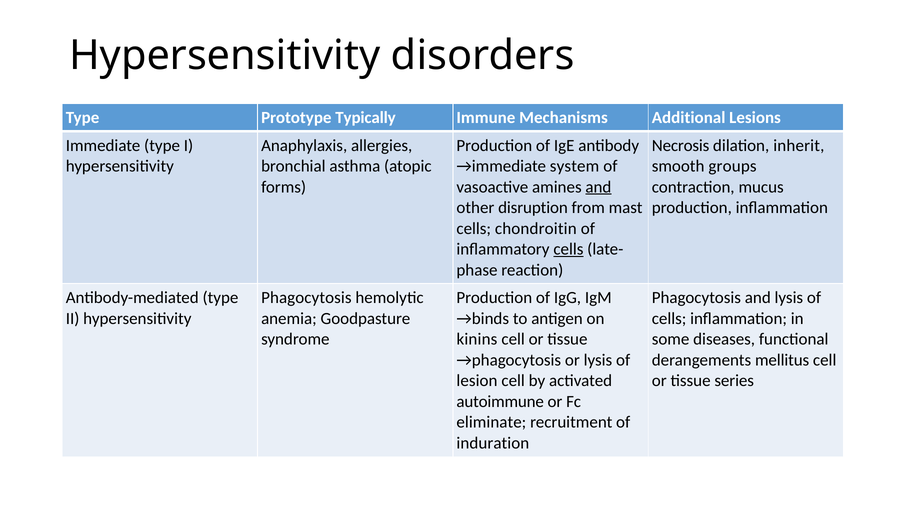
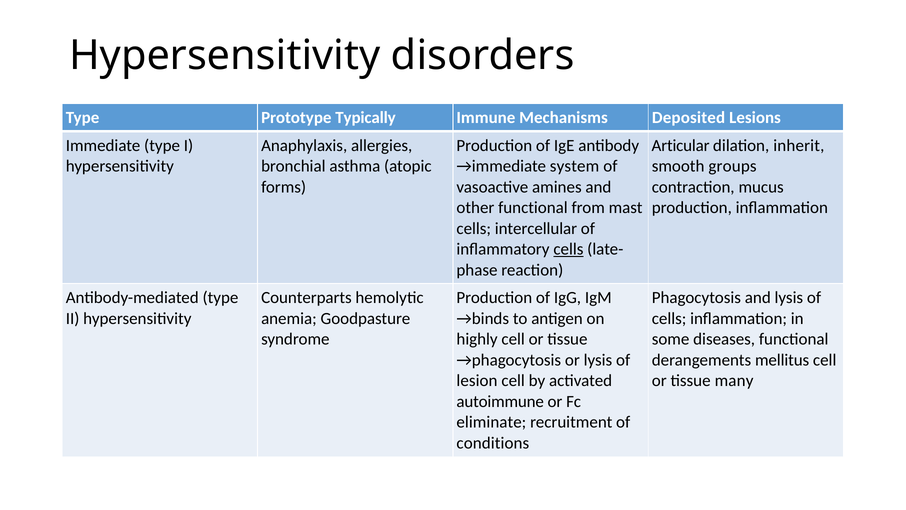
Additional: Additional -> Deposited
Necrosis: Necrosis -> Articular
and at (598, 187) underline: present -> none
other disruption: disruption -> functional
chondroitin: chondroitin -> intercellular
Phagocytosis at (306, 298): Phagocytosis -> Counterparts
kinins: kinins -> highly
series: series -> many
induration: induration -> conditions
